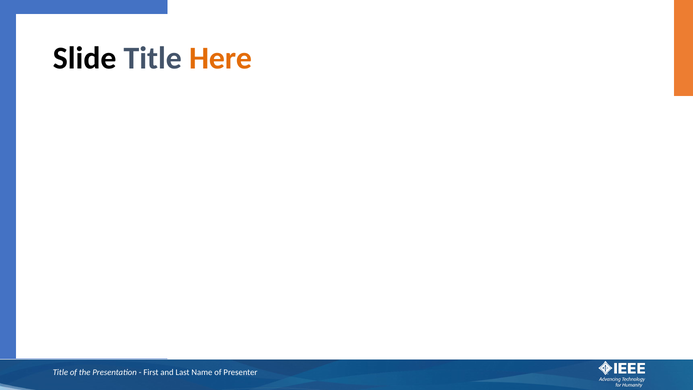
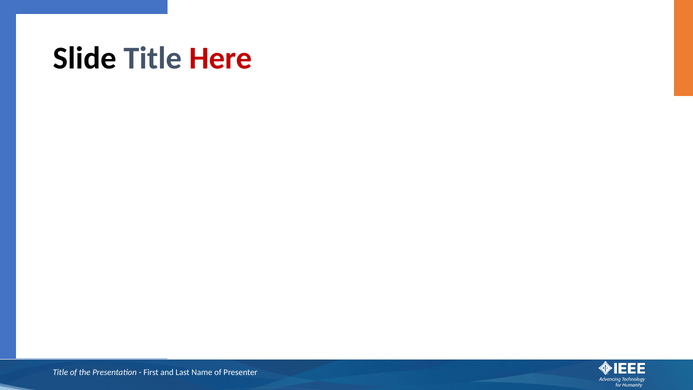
Here colour: orange -> red
